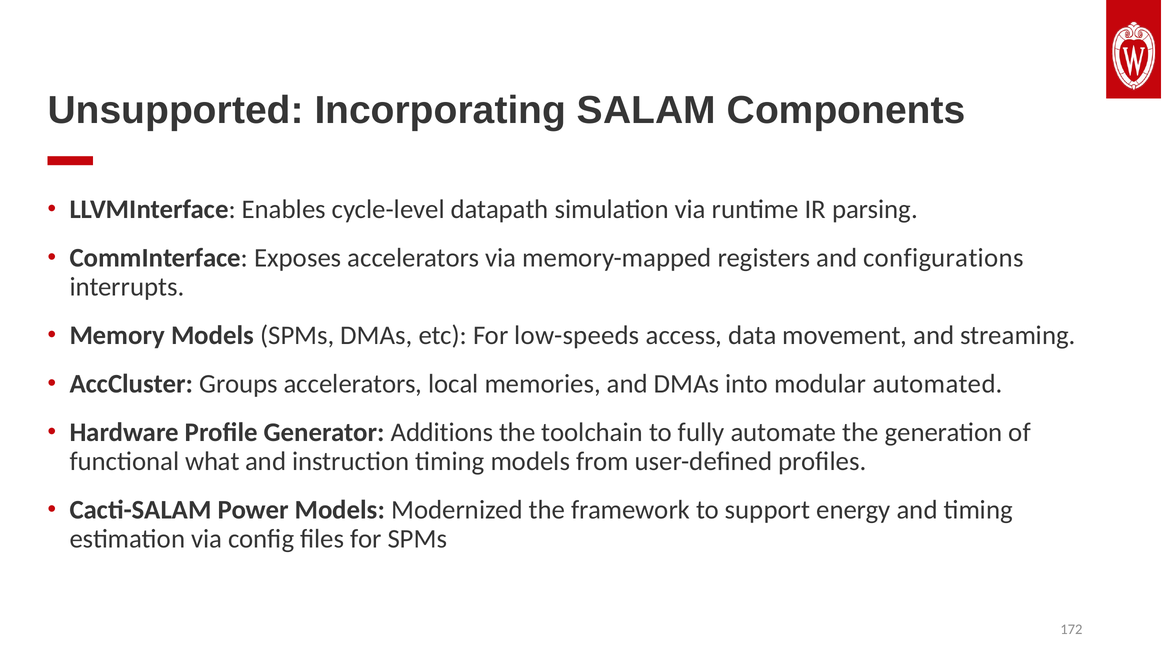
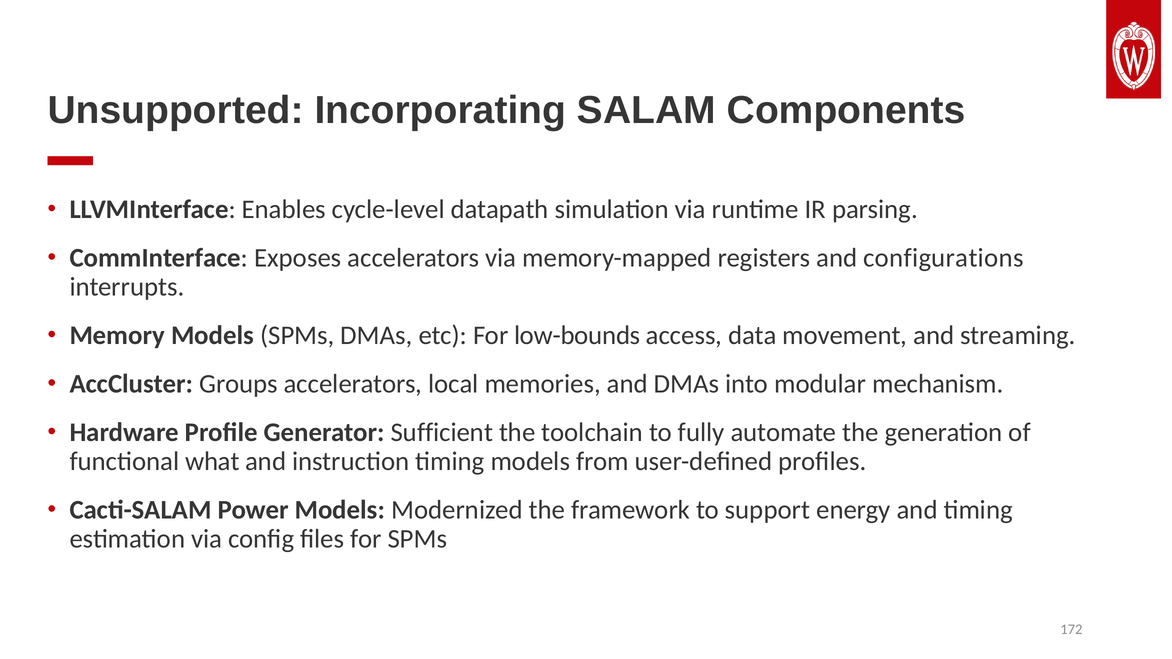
low-speeds: low-speeds -> low-bounds
automated: automated -> mechanism
Additions: Additions -> Sufficient
